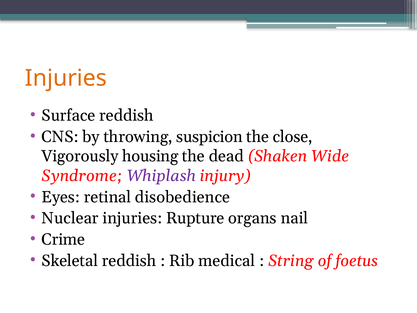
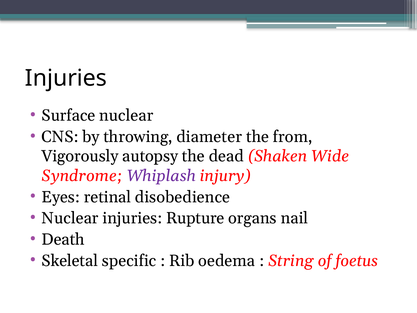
Injuries at (66, 78) colour: orange -> black
Surface reddish: reddish -> nuclear
suspicion: suspicion -> diameter
close: close -> from
housing: housing -> autopsy
Crime: Crime -> Death
Skeletal reddish: reddish -> specific
medical: medical -> oedema
